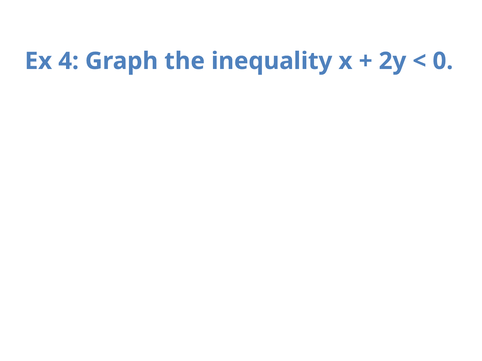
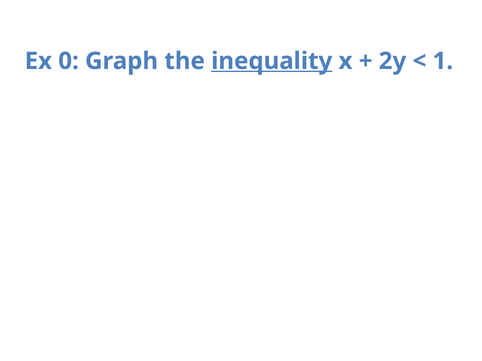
4: 4 -> 0
inequality underline: none -> present
0: 0 -> 1
